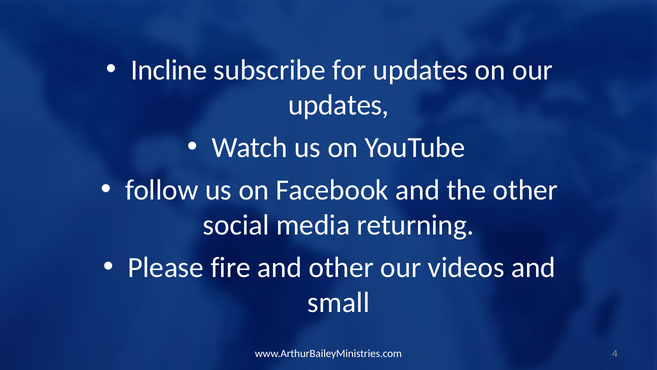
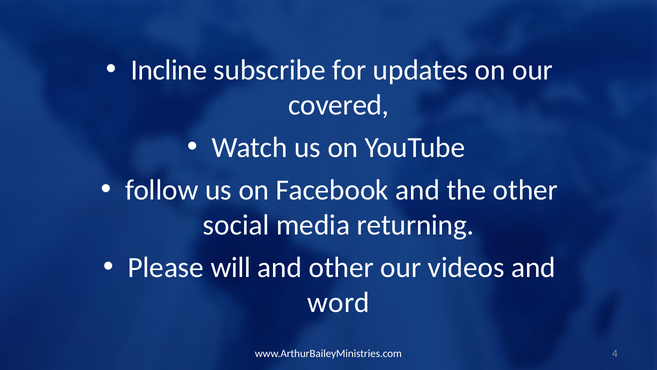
updates at (339, 105): updates -> covered
fire: fire -> will
small: small -> word
